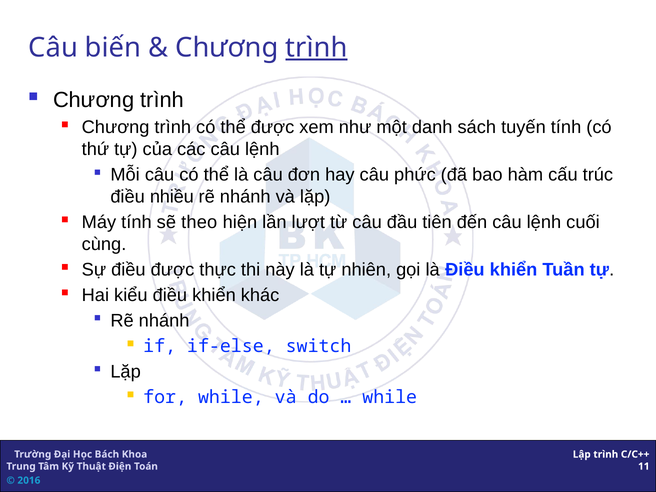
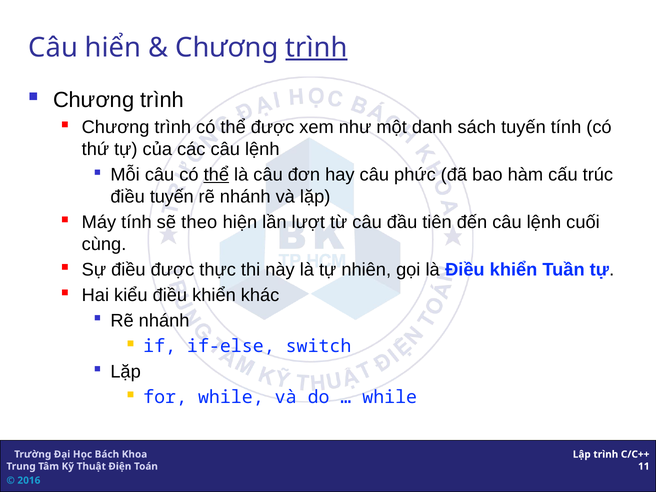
biến: biến -> hiển
thể at (216, 175) underline: none -> present
điều nhiều: nhiều -> tuyến
